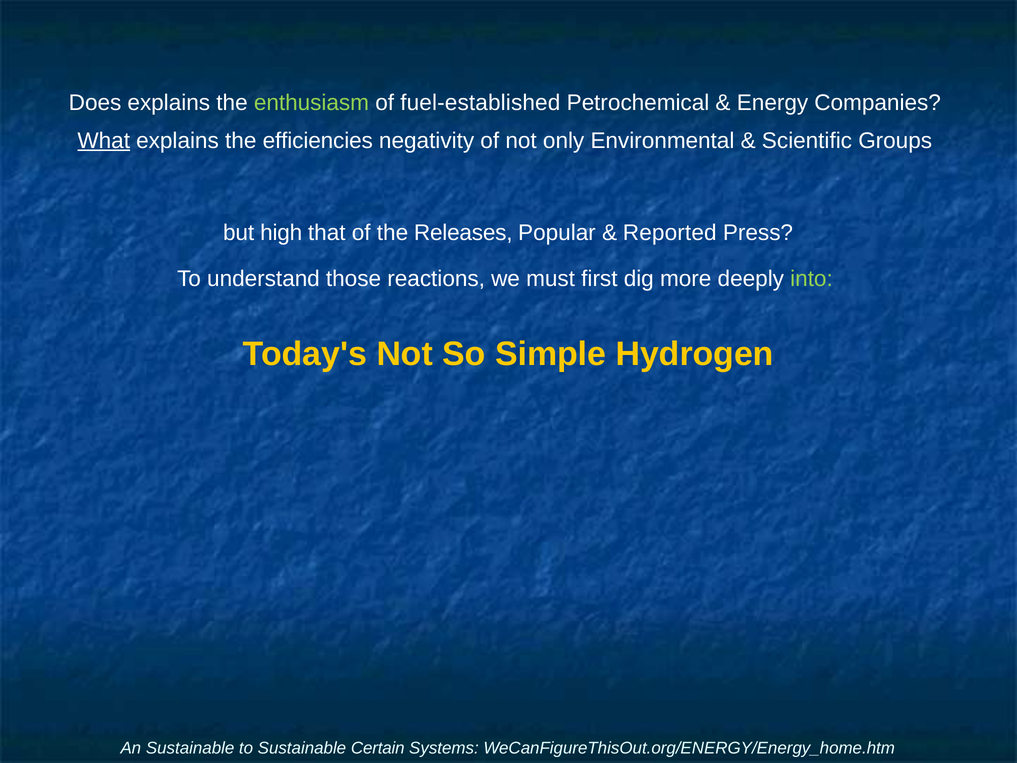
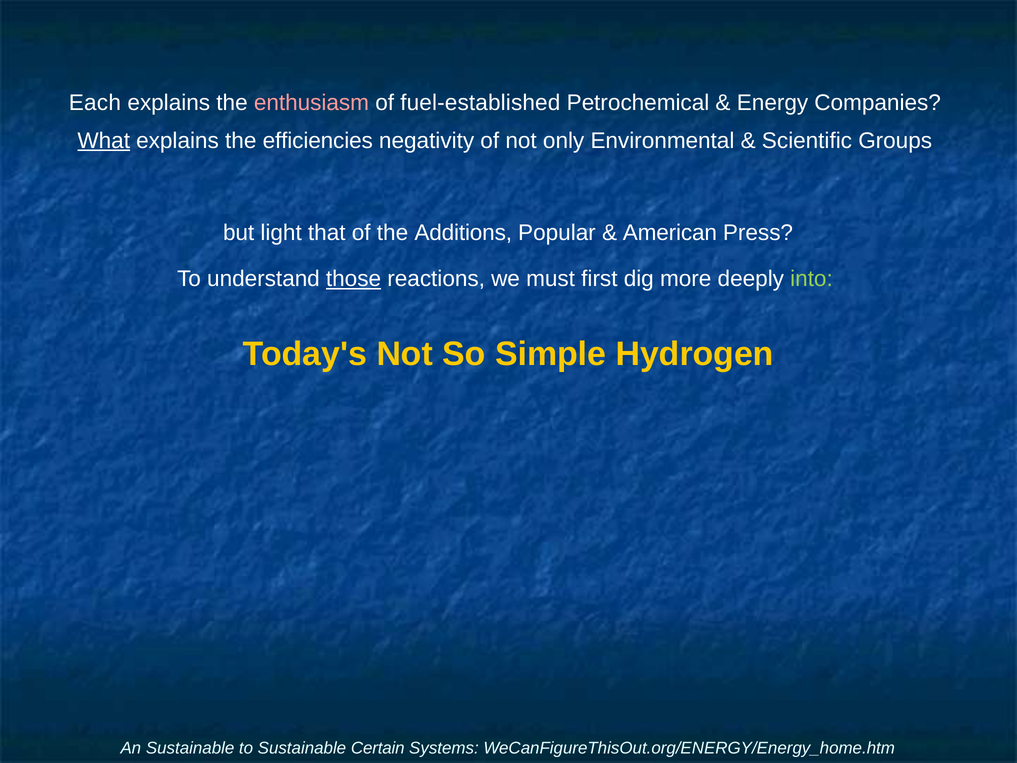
Does: Does -> Each
enthusiasm colour: light green -> pink
high: high -> light
Releases: Releases -> Additions
Reported: Reported -> American
those underline: none -> present
